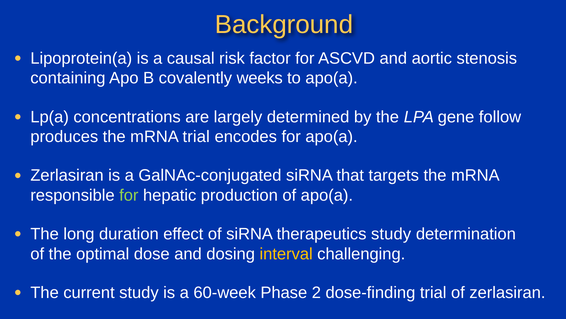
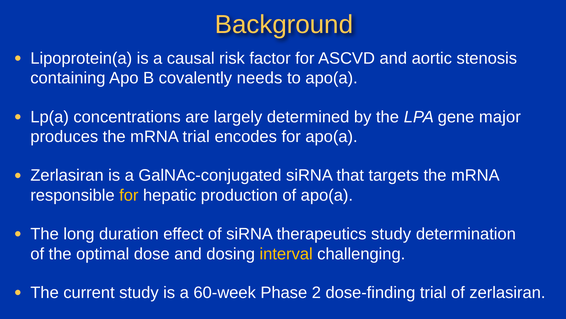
weeks: weeks -> needs
follow: follow -> major
for at (129, 195) colour: light green -> yellow
